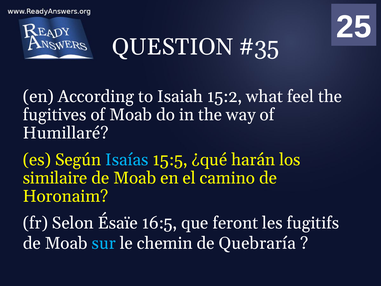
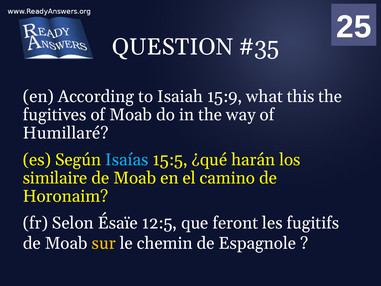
15:2: 15:2 -> 15:9
feel: feel -> this
16:5: 16:5 -> 12:5
sur colour: light blue -> yellow
Quebraría: Quebraría -> Espagnole
